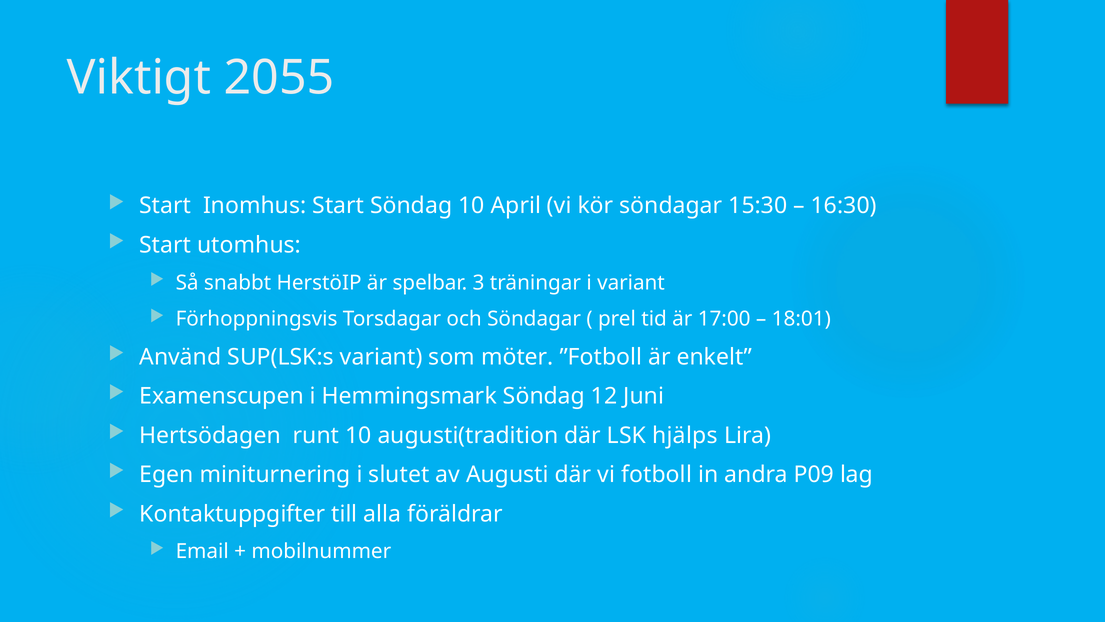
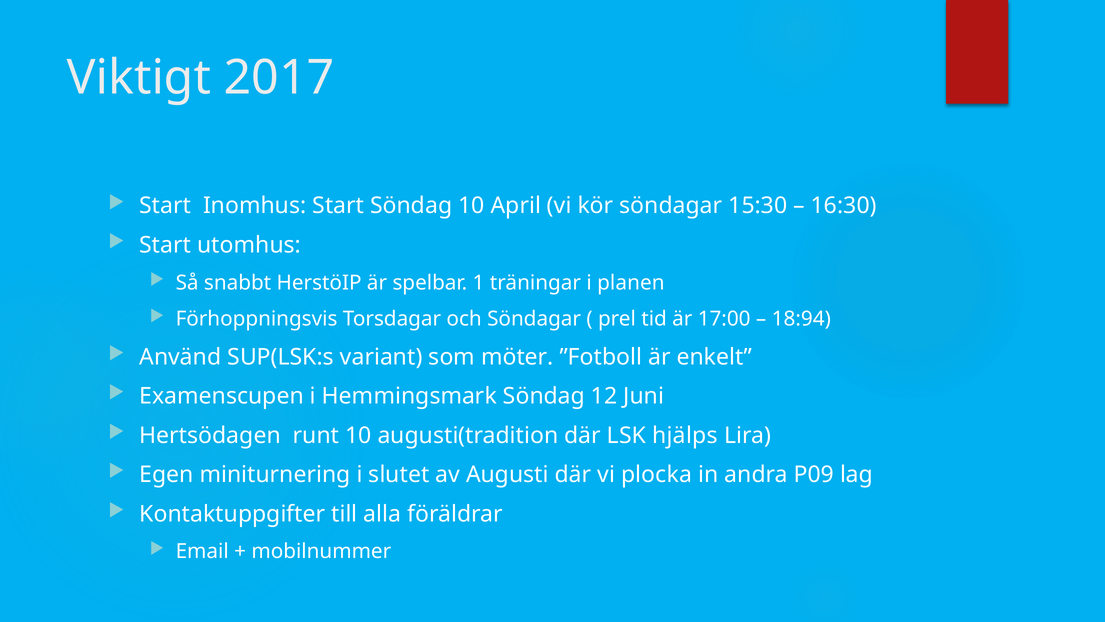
2055: 2055 -> 2017
3: 3 -> 1
i variant: variant -> planen
18:01: 18:01 -> 18:94
fotboll: fotboll -> plocka
